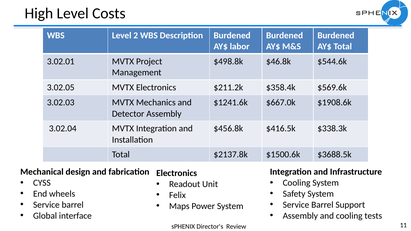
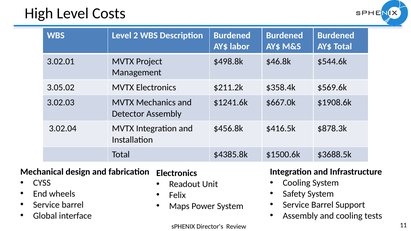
3.02.05: 3.02.05 -> 3.05.02
$338.3k: $338.3k -> $878.3k
$2137.8k: $2137.8k -> $4385.8k
